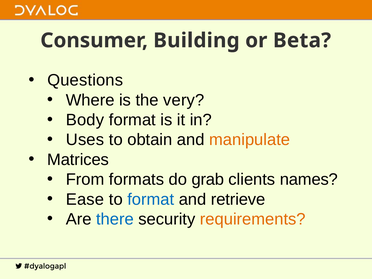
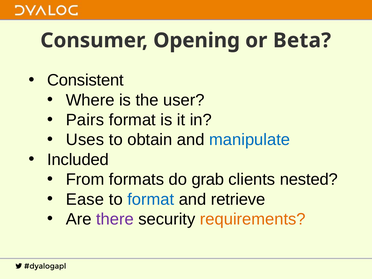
Building: Building -> Opening
Questions: Questions -> Consistent
very: very -> user
Body: Body -> Pairs
manipulate colour: orange -> blue
Matrices: Matrices -> Included
names: names -> nested
there colour: blue -> purple
